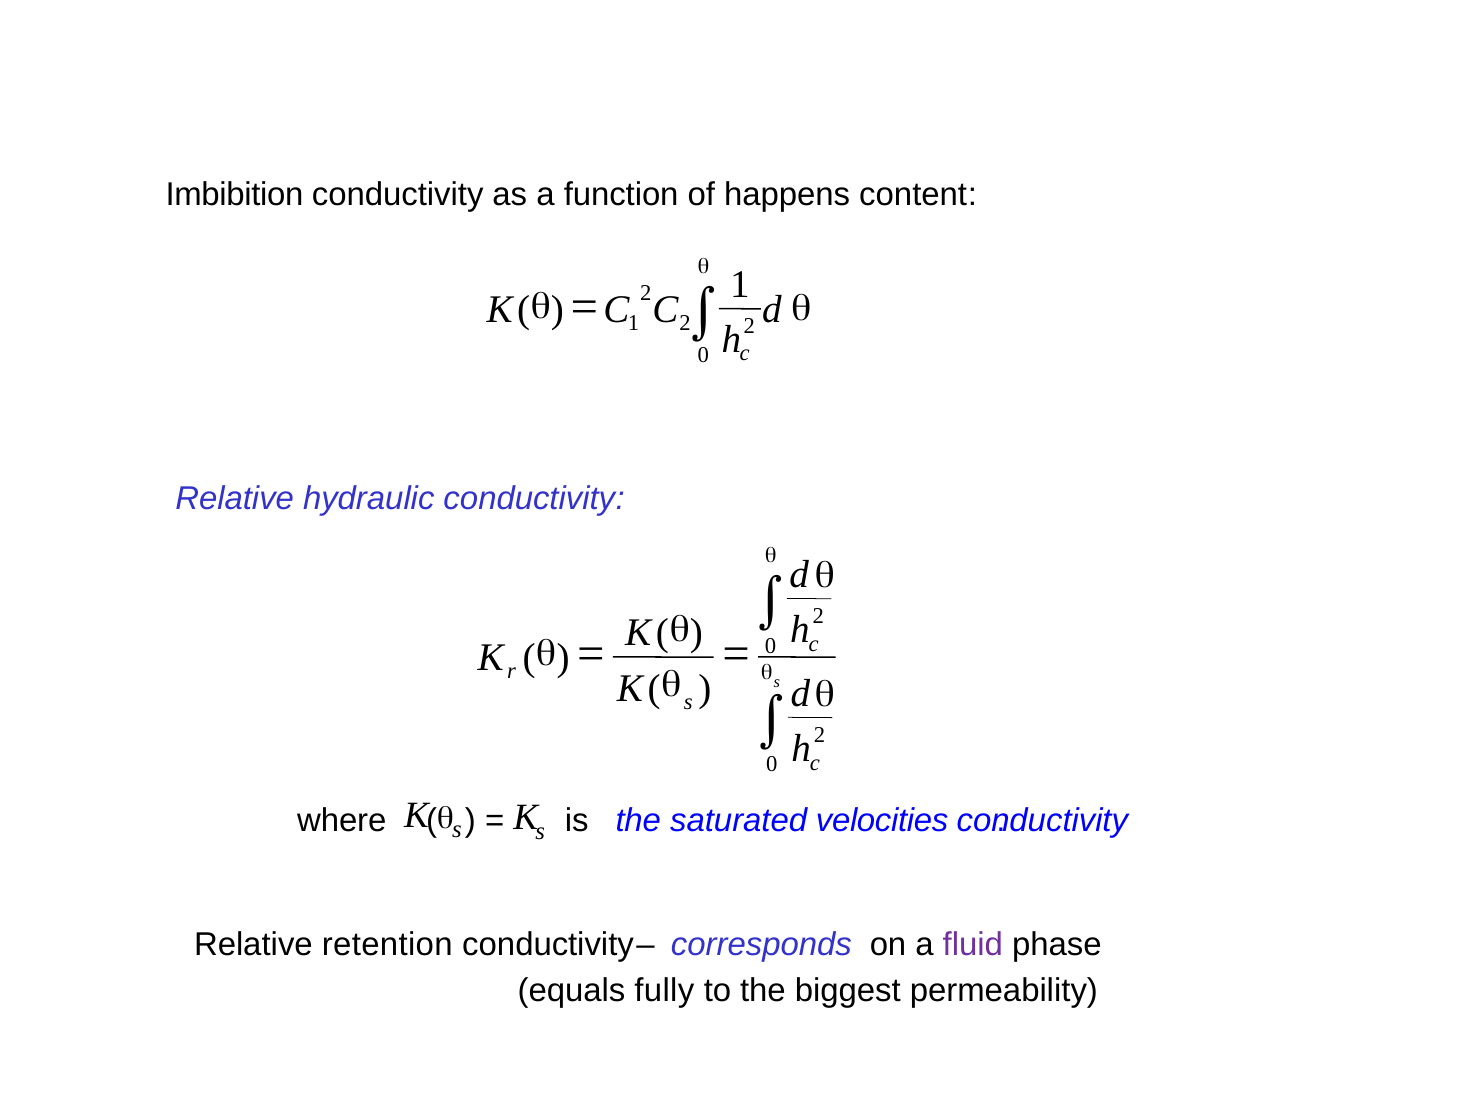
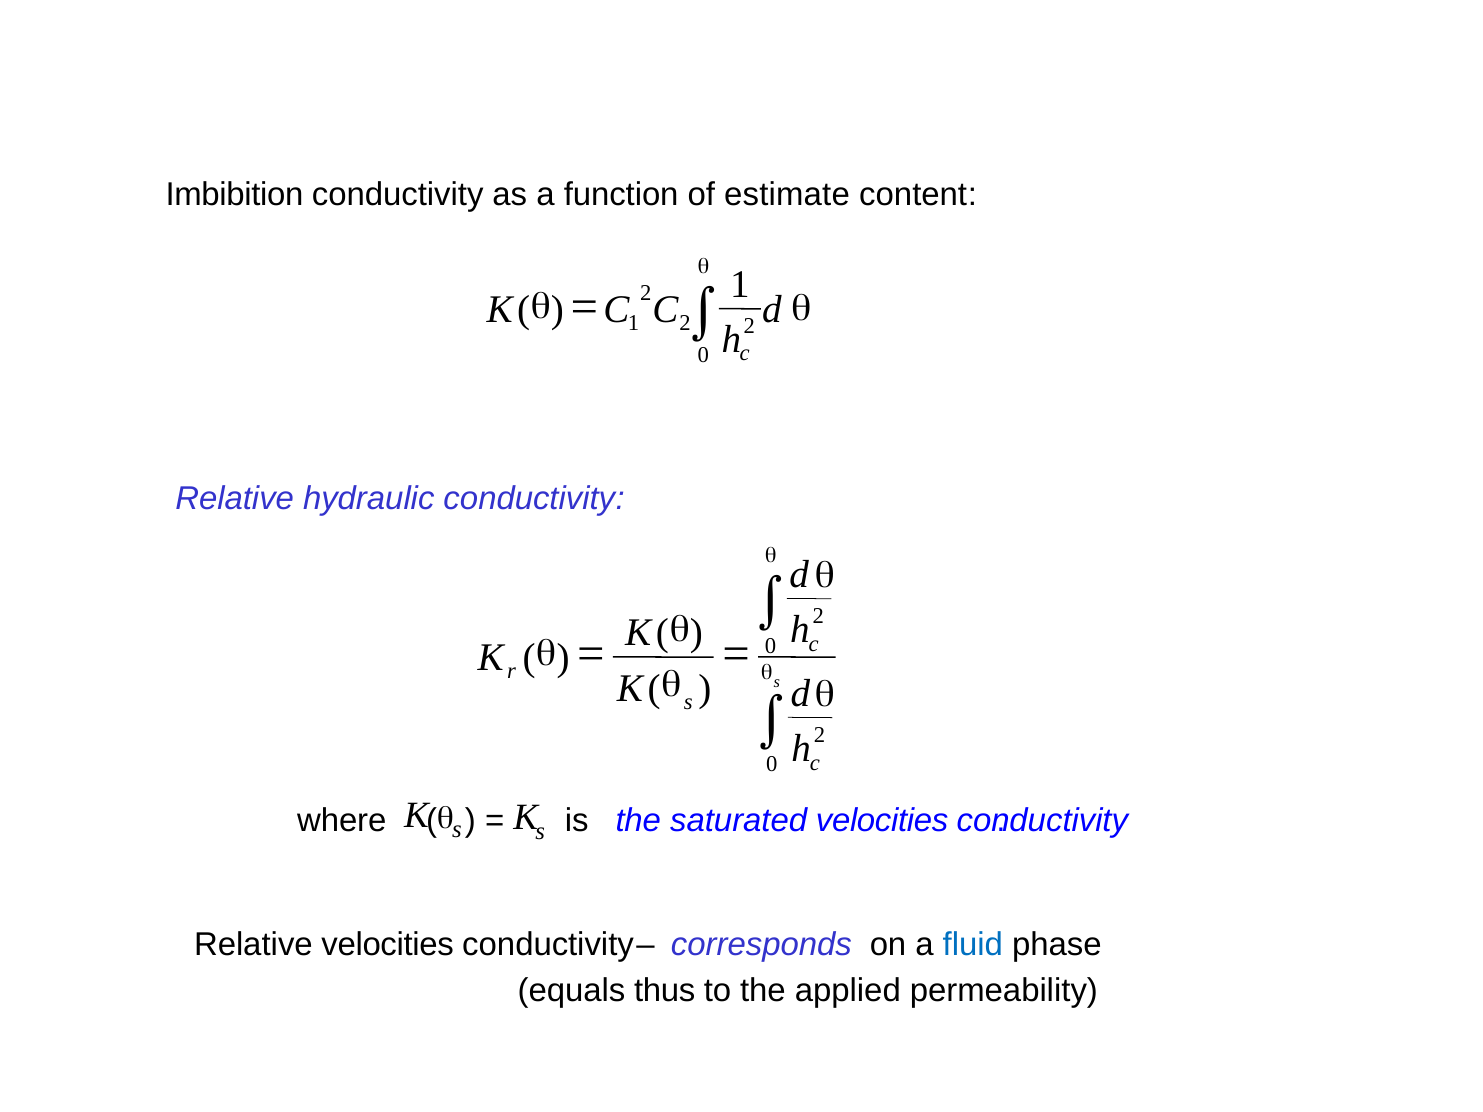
happens: happens -> estimate
Relative retention: retention -> velocities
fluid colour: purple -> blue
fully: fully -> thus
biggest: biggest -> applied
